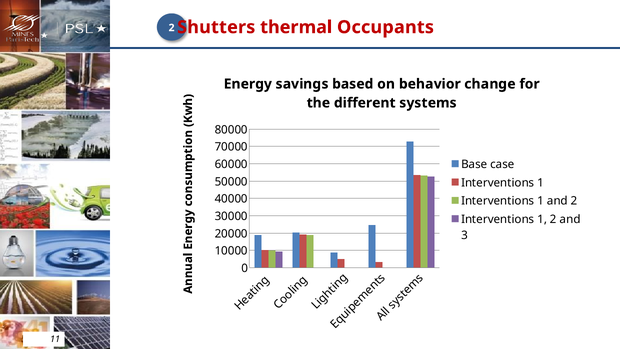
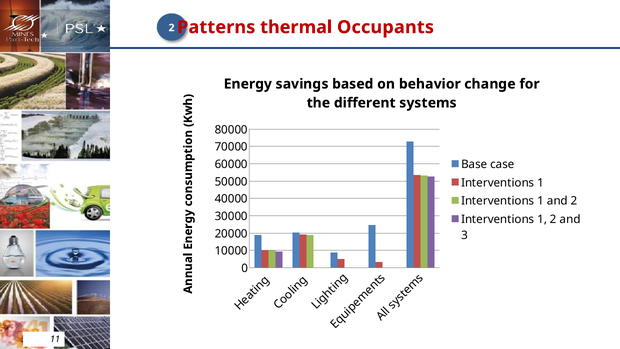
Shutters: Shutters -> Patterns
